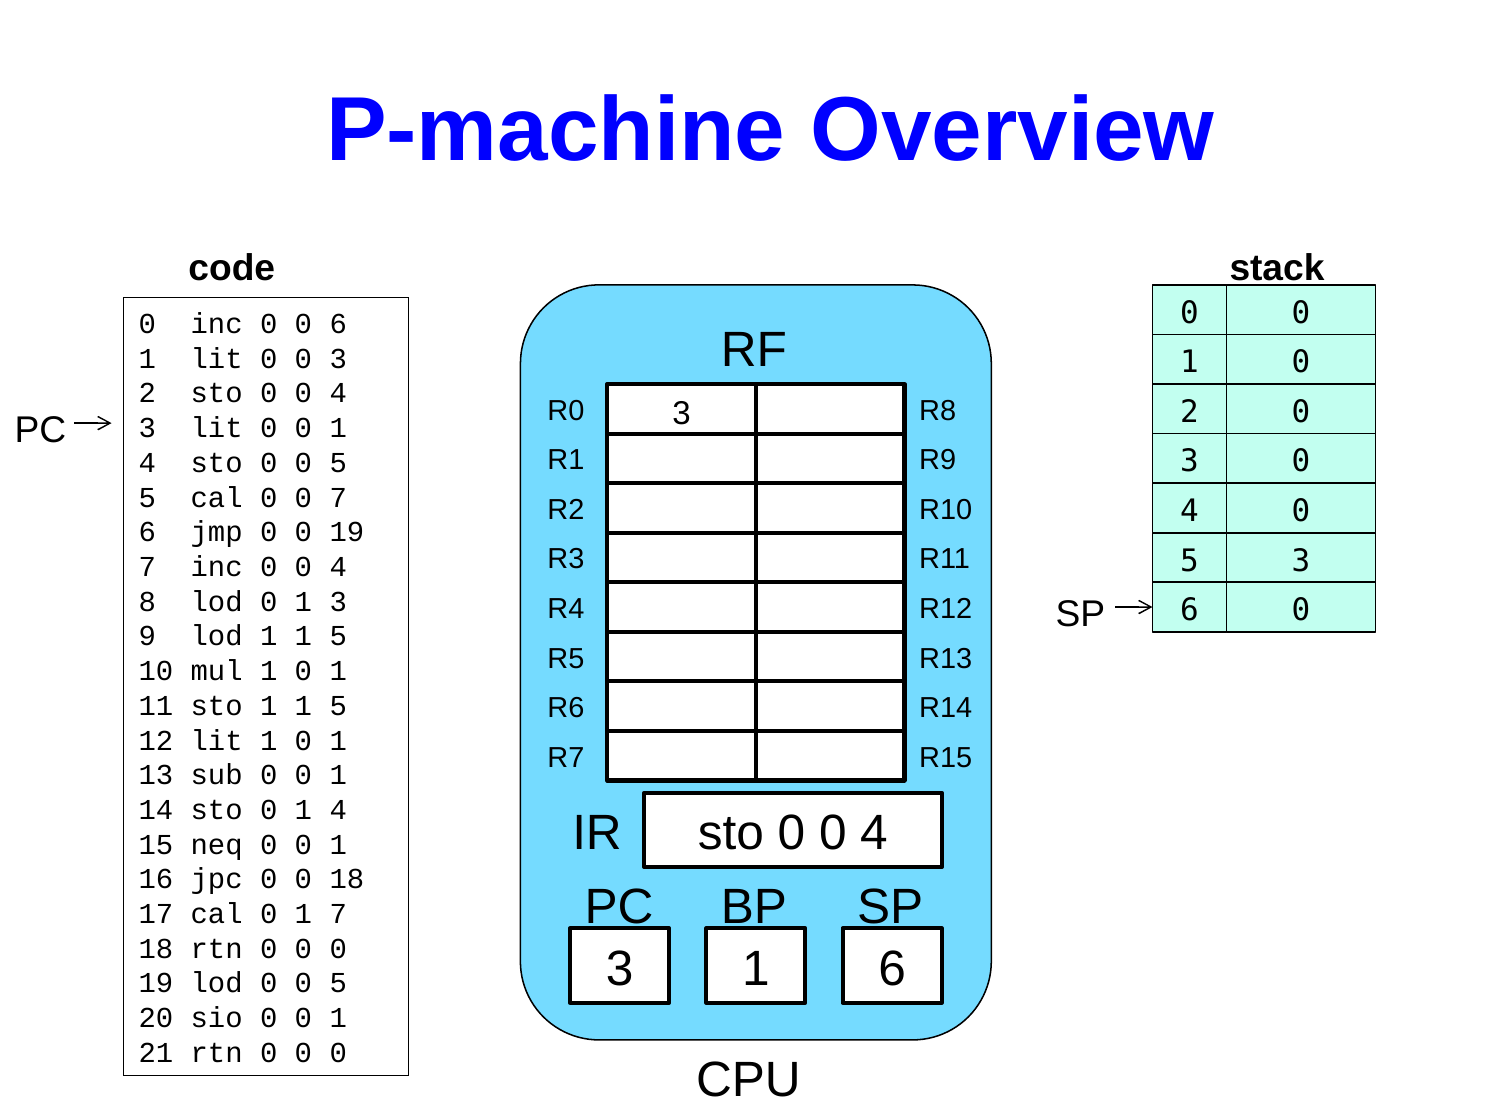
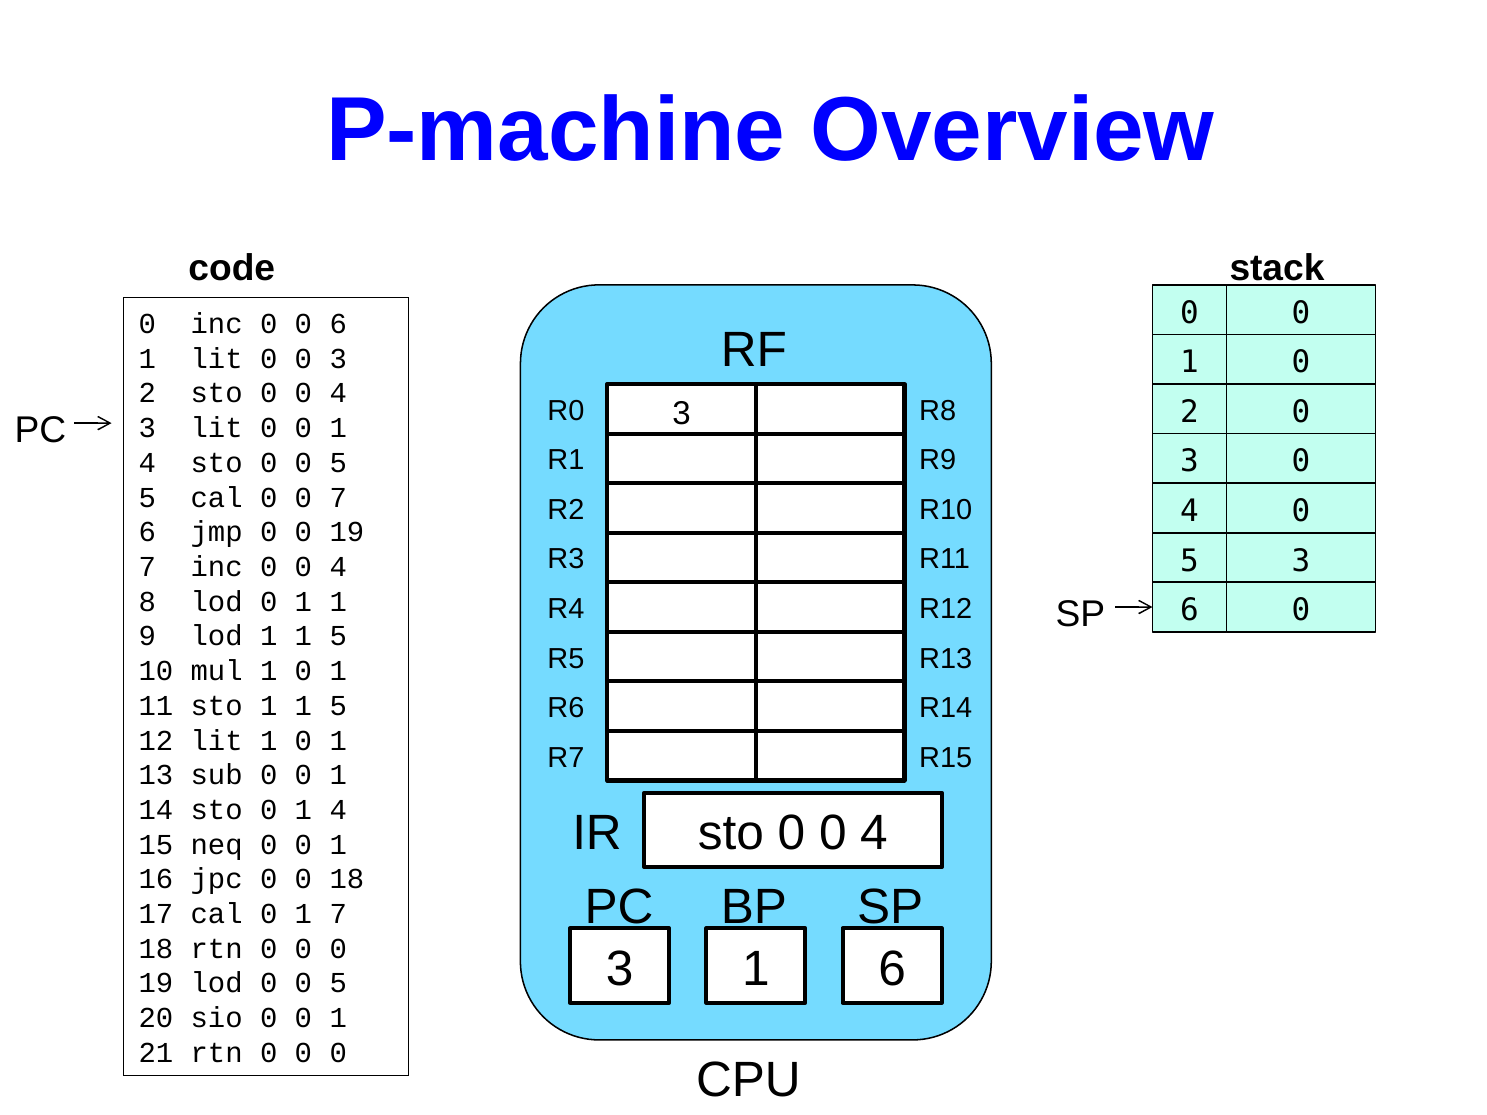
0 1 3: 3 -> 1
